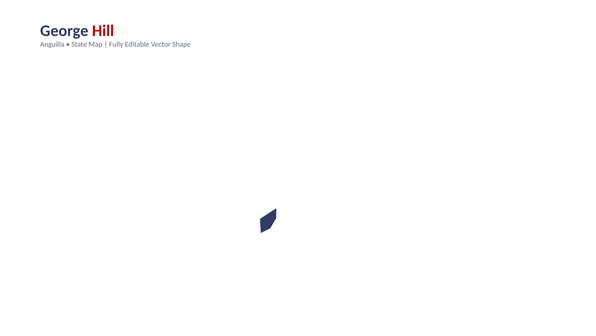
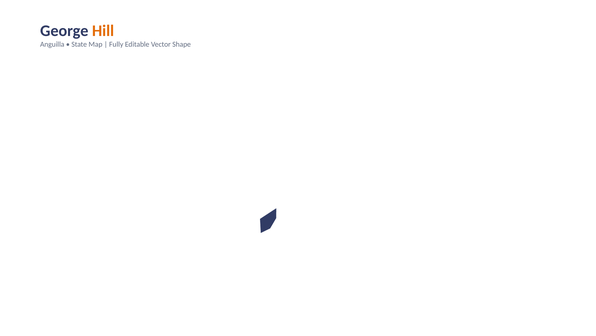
Hill colour: red -> orange
